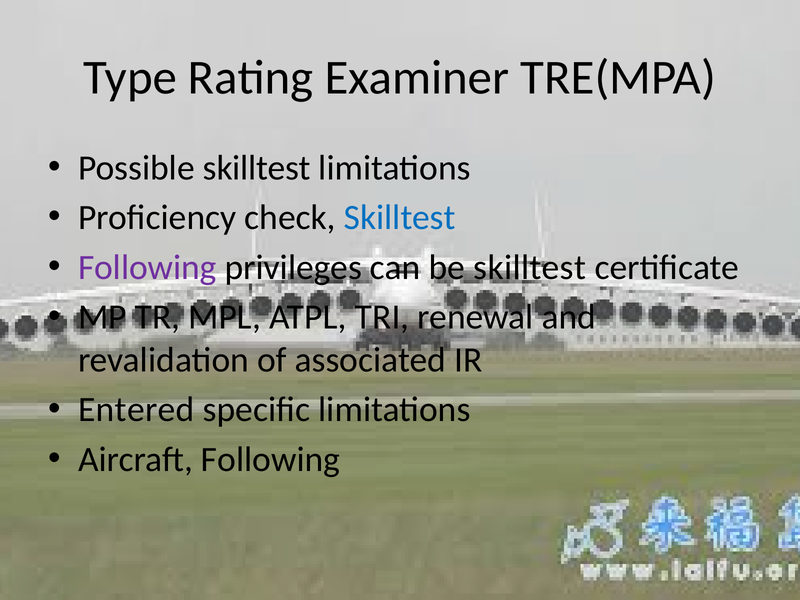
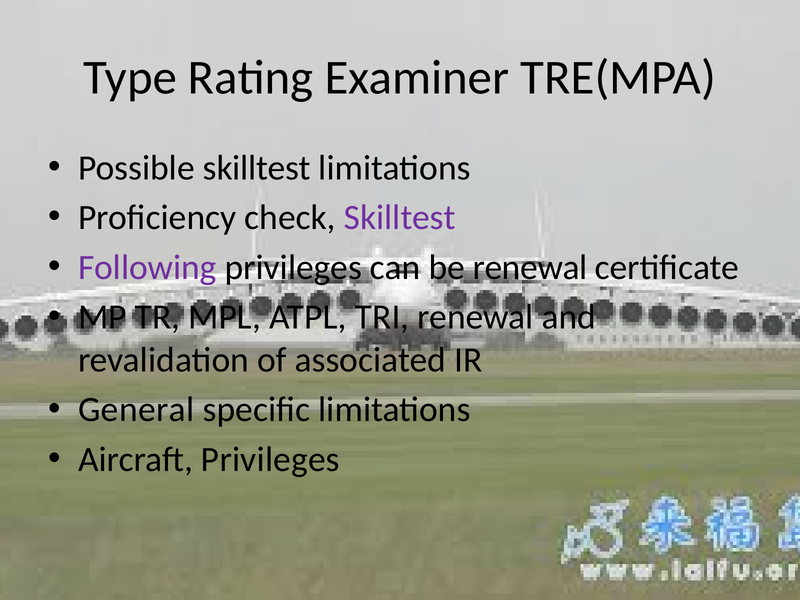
Skilltest at (400, 218) colour: blue -> purple
be skilltest: skilltest -> renewal
Entered: Entered -> General
Aircraft Following: Following -> Privileges
